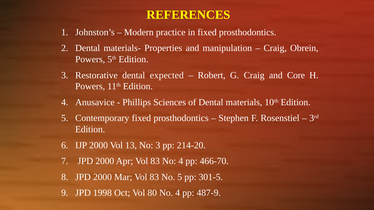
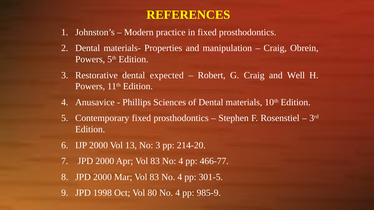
Core: Core -> Well
466-70: 466-70 -> 466-77
5 at (180, 177): 5 -> 4
487-9: 487-9 -> 985-9
